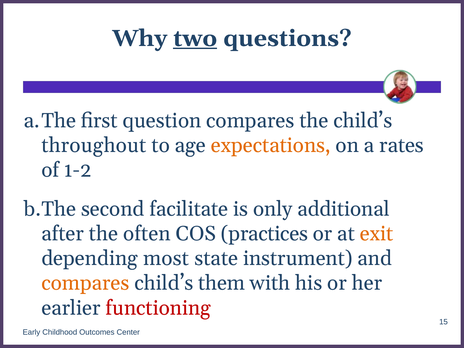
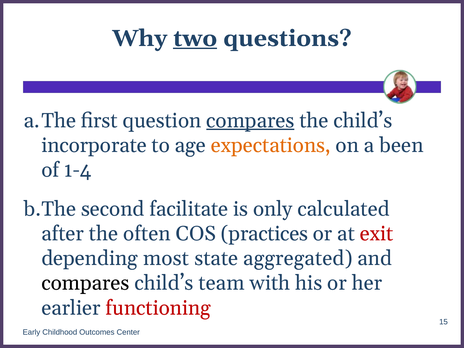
compares at (250, 121) underline: none -> present
throughout: throughout -> incorporate
rates: rates -> been
1-2: 1-2 -> 1-4
additional: additional -> calculated
exit colour: orange -> red
instrument: instrument -> aggregated
compares at (85, 283) colour: orange -> black
them: them -> team
